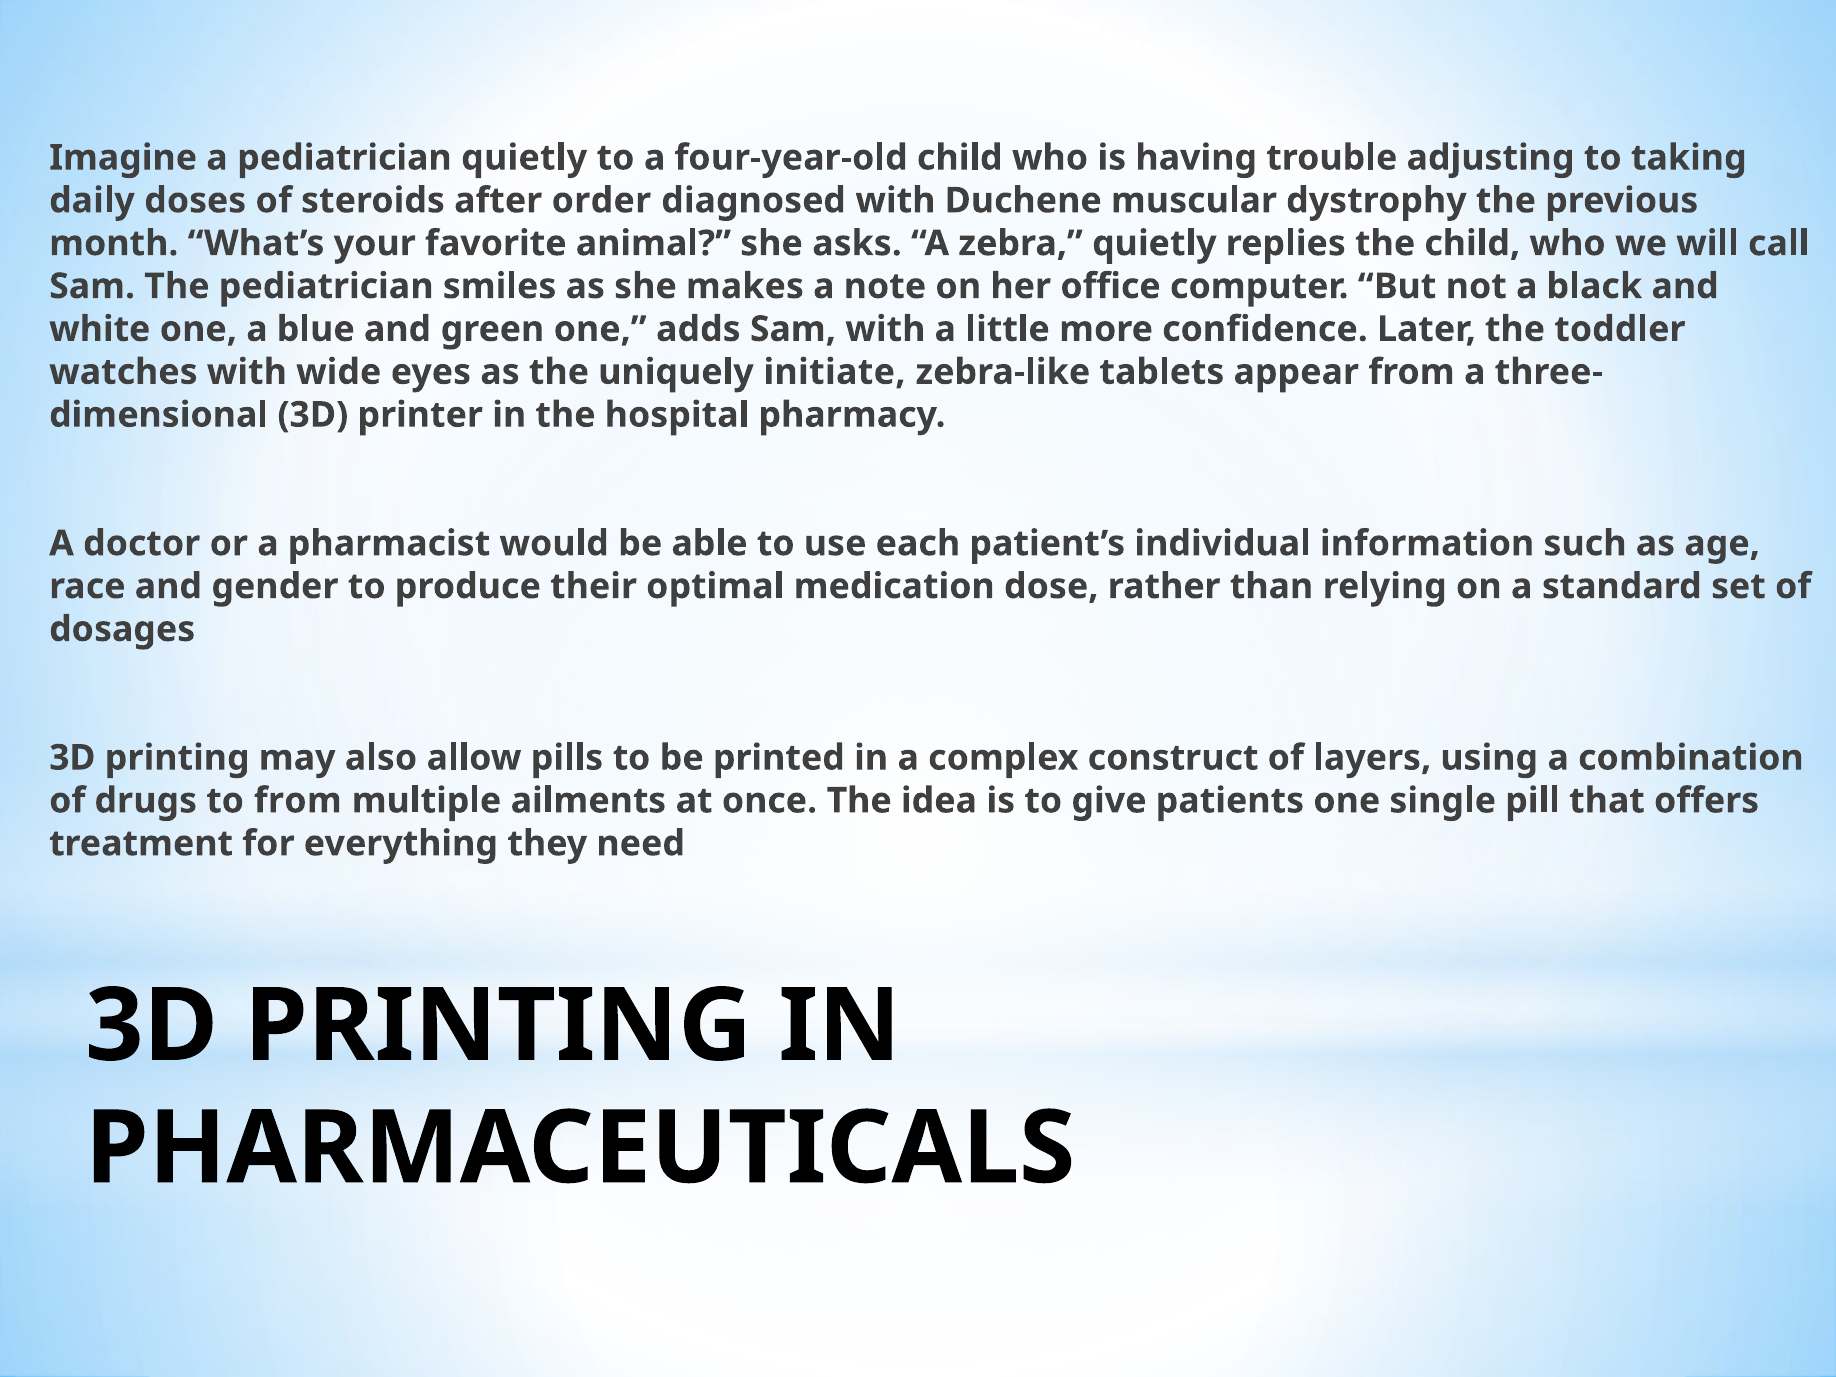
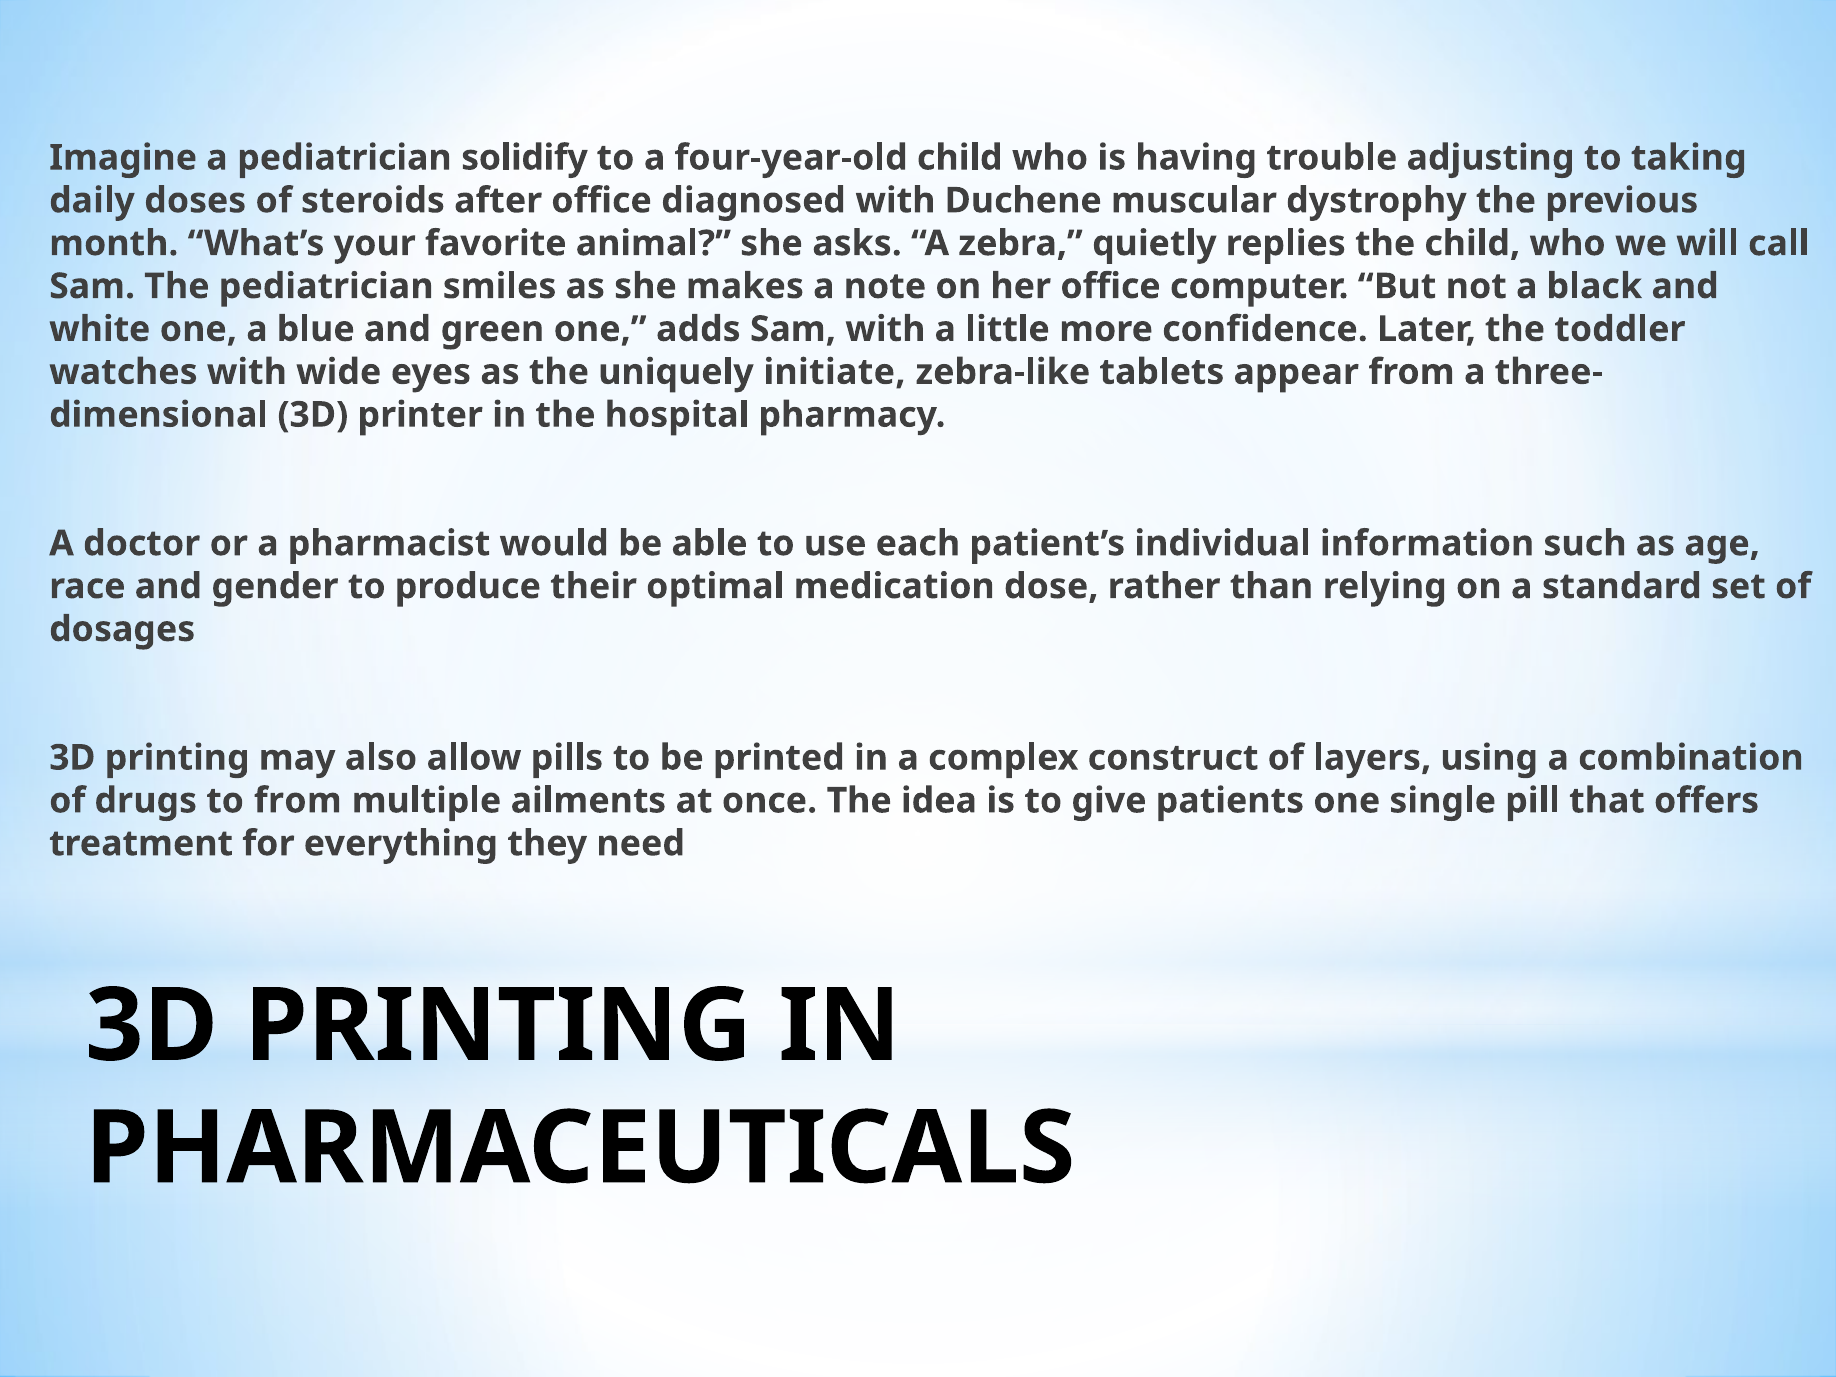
pediatrician quietly: quietly -> solidify
after order: order -> office
